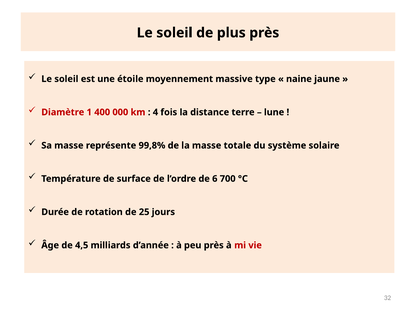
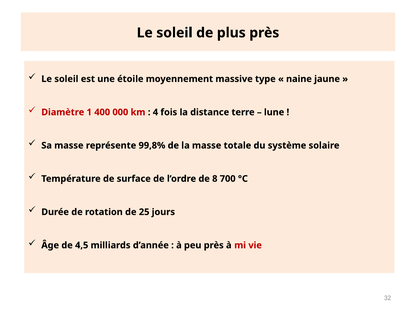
6: 6 -> 8
